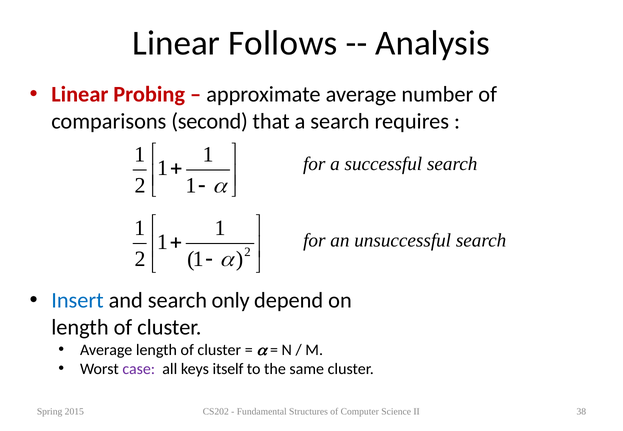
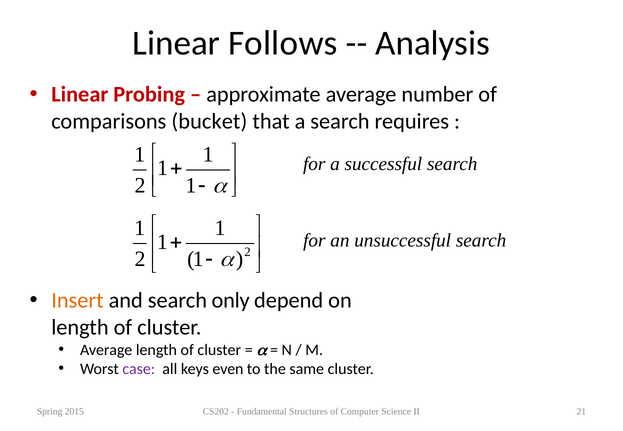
second: second -> bucket
Insert colour: blue -> orange
itself: itself -> even
38: 38 -> 21
